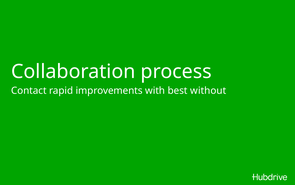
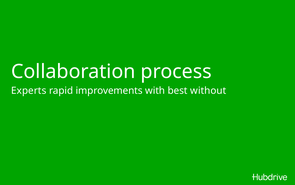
Contact: Contact -> Experts
